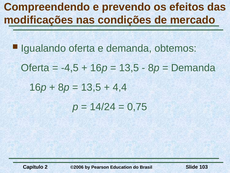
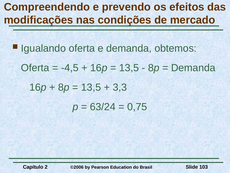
4,4: 4,4 -> 3,3
14/24: 14/24 -> 63/24
